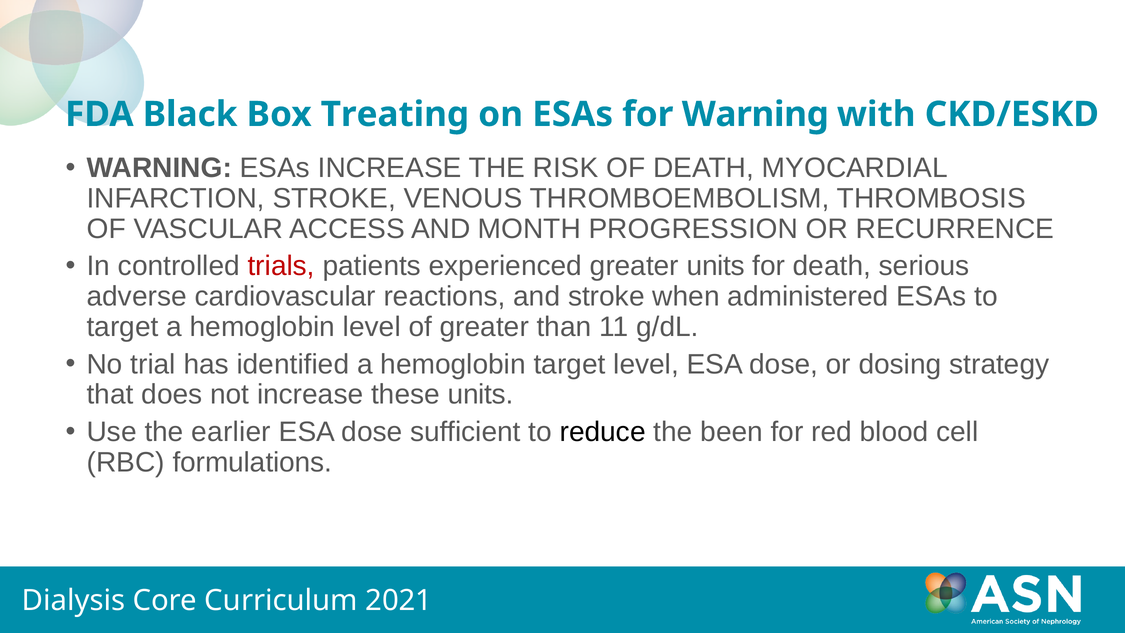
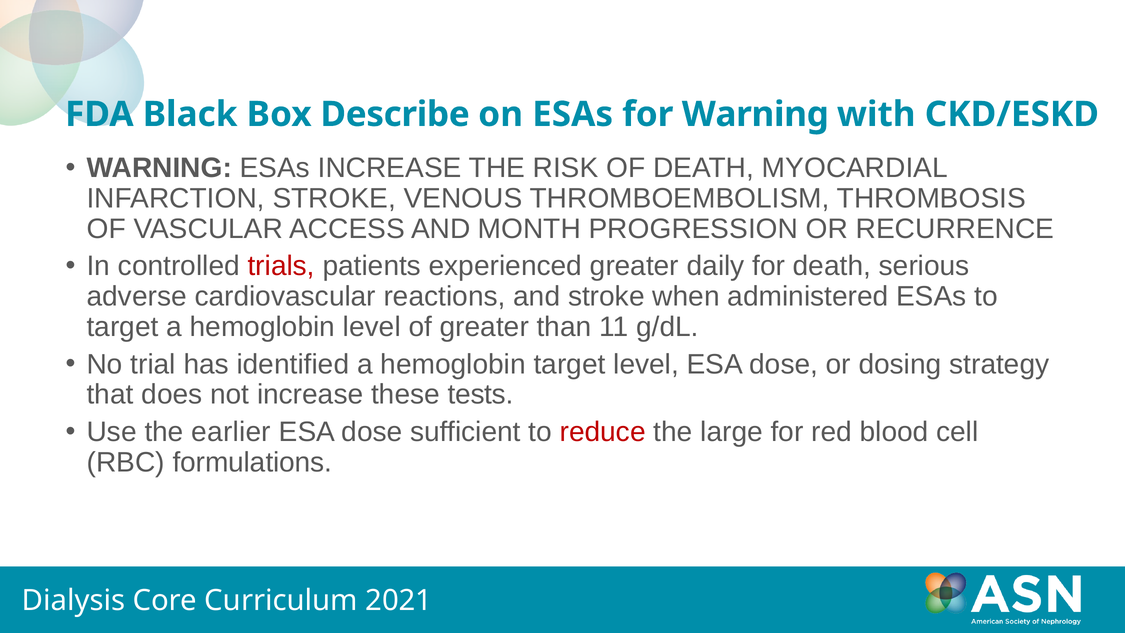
Treating: Treating -> Describe
greater units: units -> daily
these units: units -> tests
reduce colour: black -> red
been: been -> large
